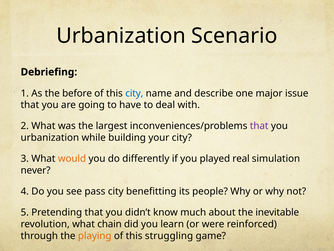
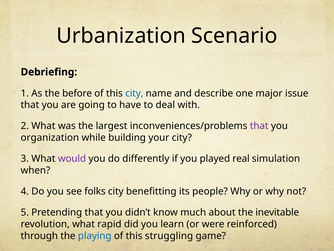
urbanization at (50, 137): urbanization -> organization
would colour: orange -> purple
never: never -> when
pass: pass -> folks
chain: chain -> rapid
playing colour: orange -> blue
